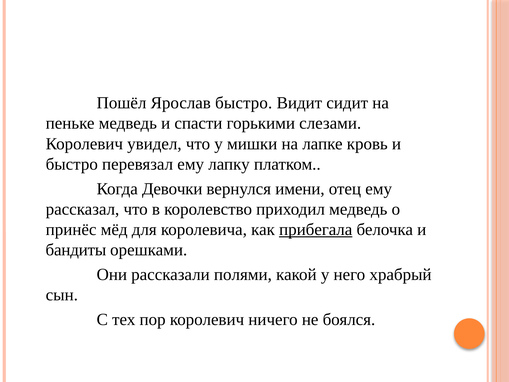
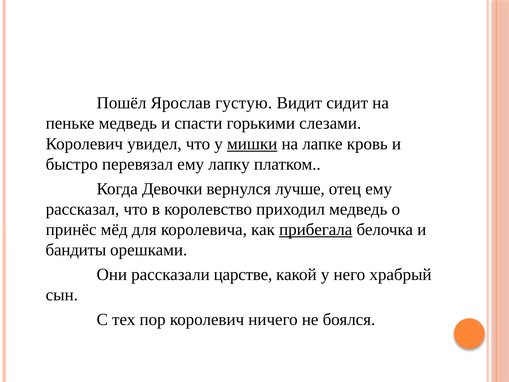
Ярослав быстро: быстро -> густую
мишки underline: none -> present
имени: имени -> лучше
полями: полями -> царстве
